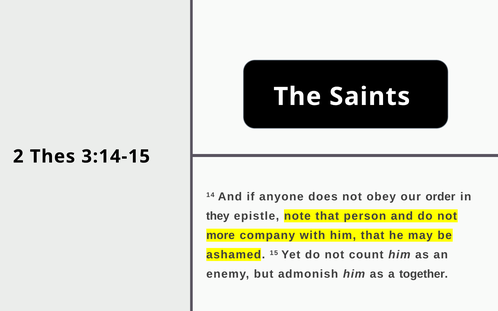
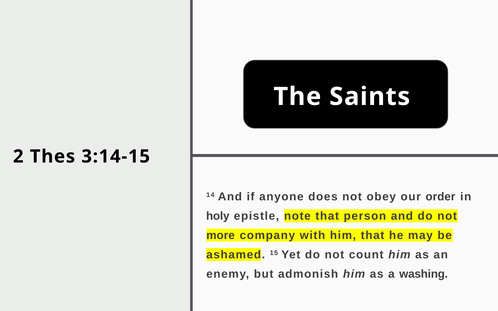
they: they -> holy
together: together -> washing
